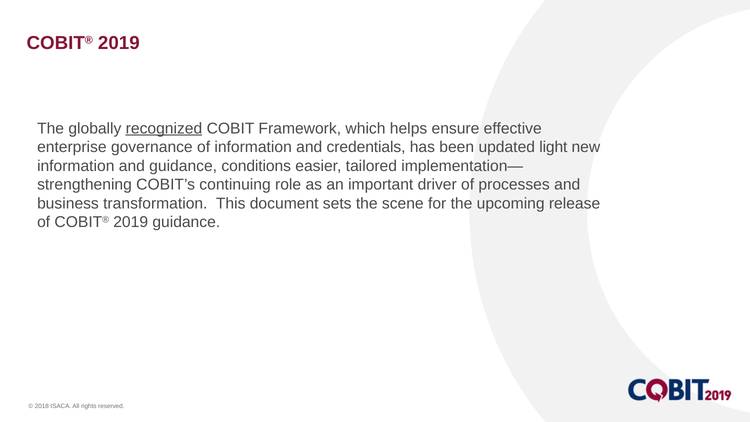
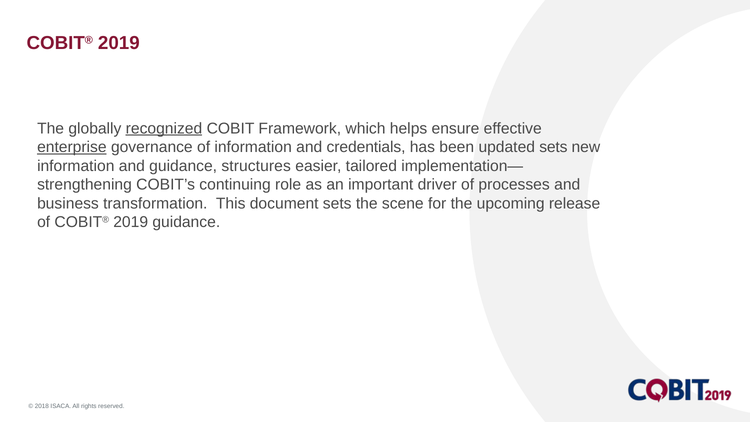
enterprise underline: none -> present
updated light: light -> sets
conditions: conditions -> structures
